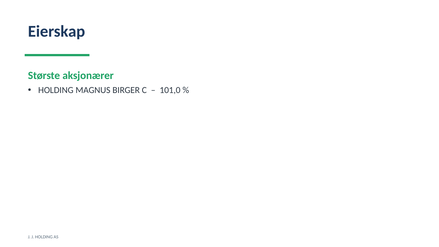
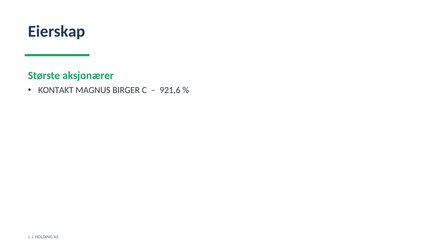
HOLDING at (56, 90): HOLDING -> KONTAKT
101,0: 101,0 -> 921,6
